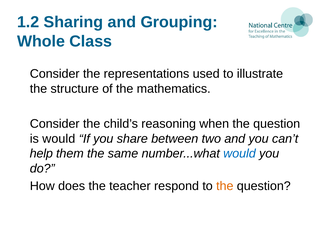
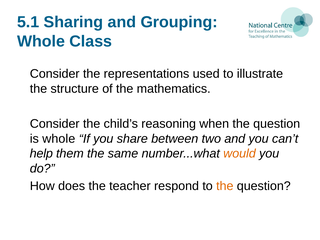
1.2: 1.2 -> 5.1
is would: would -> whole
would at (240, 154) colour: blue -> orange
